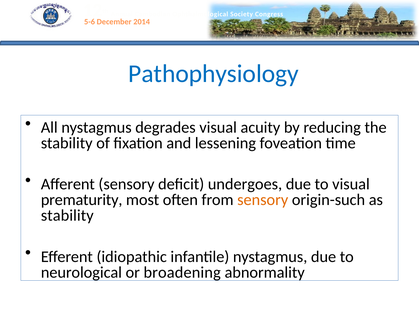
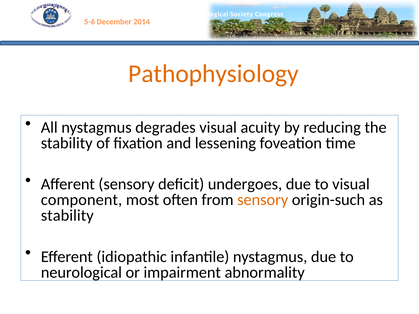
Pathophysiology colour: blue -> orange
prematurity: prematurity -> component
broadening: broadening -> impairment
